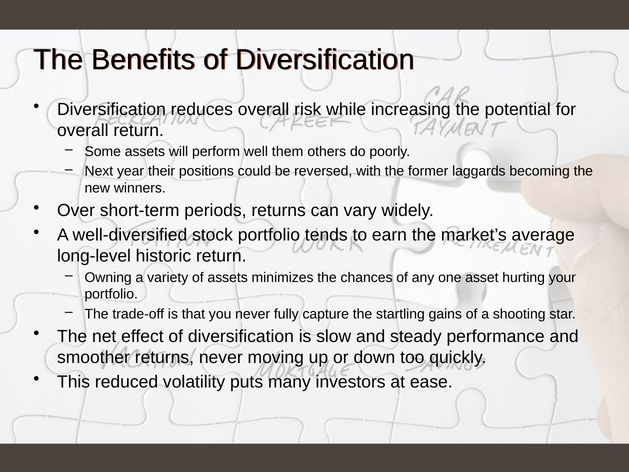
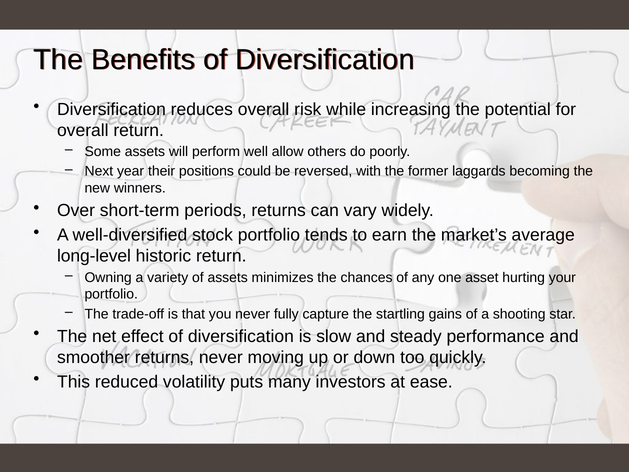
them: them -> allow
